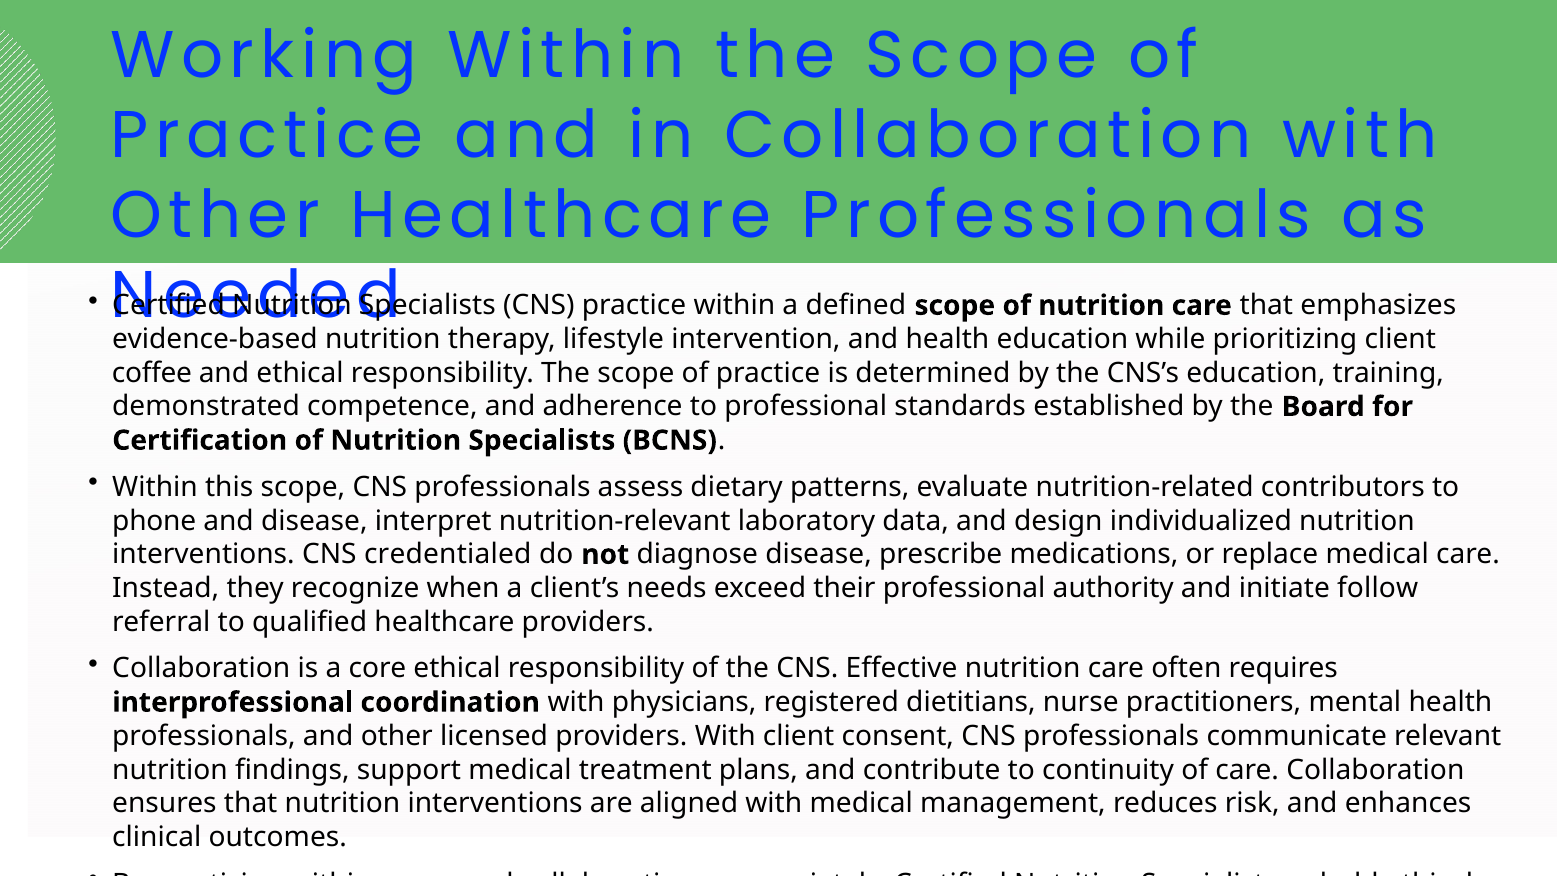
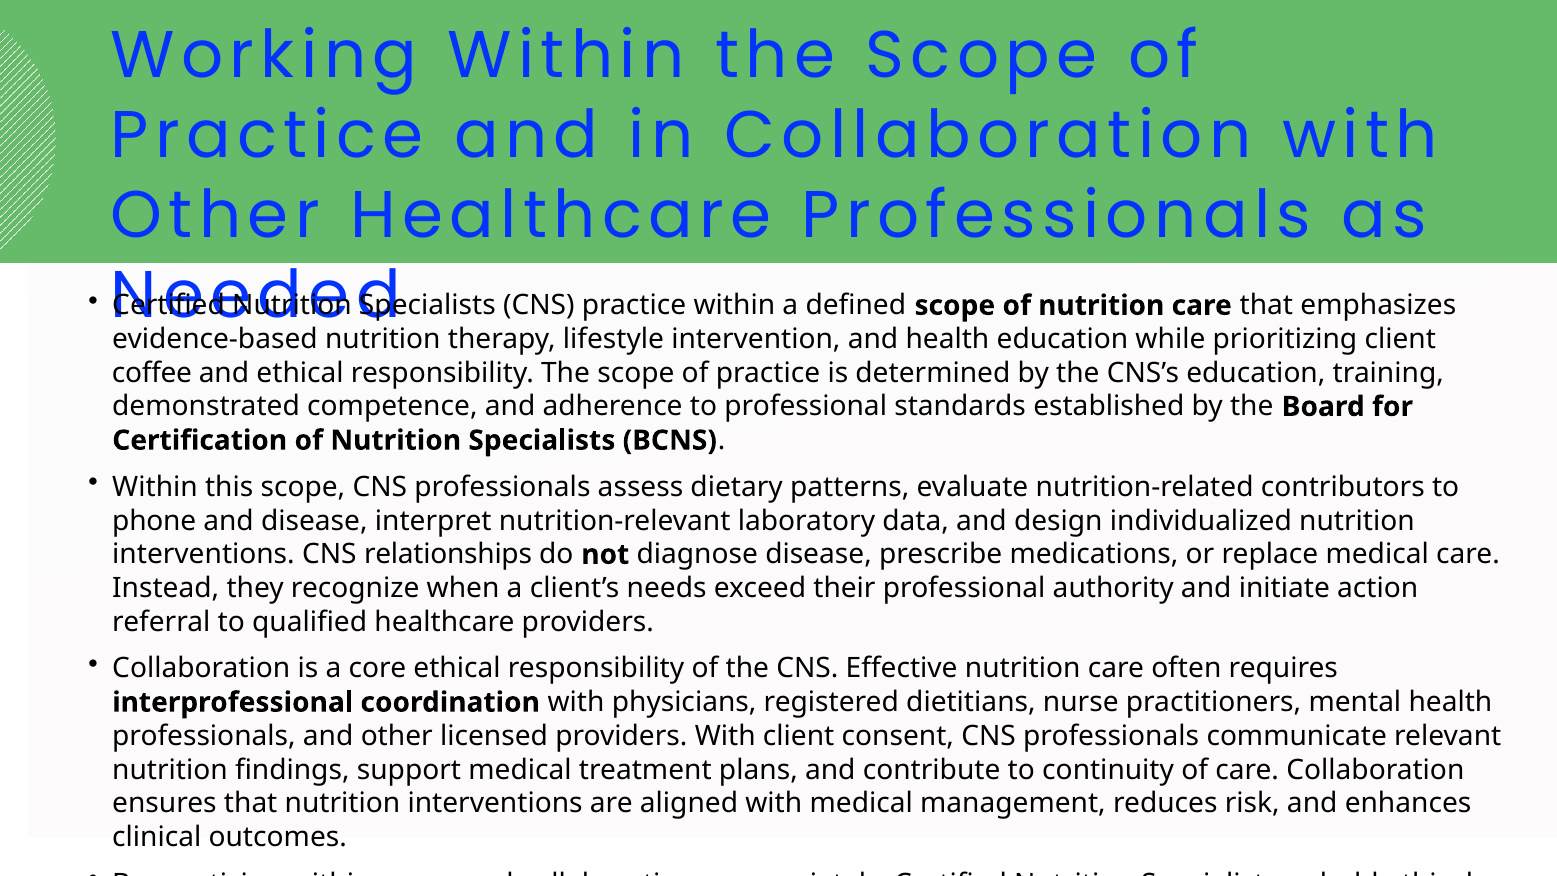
credentialed: credentialed -> relationships
follow: follow -> action
